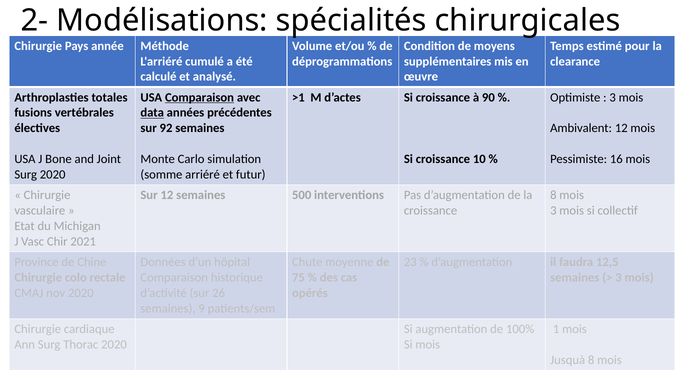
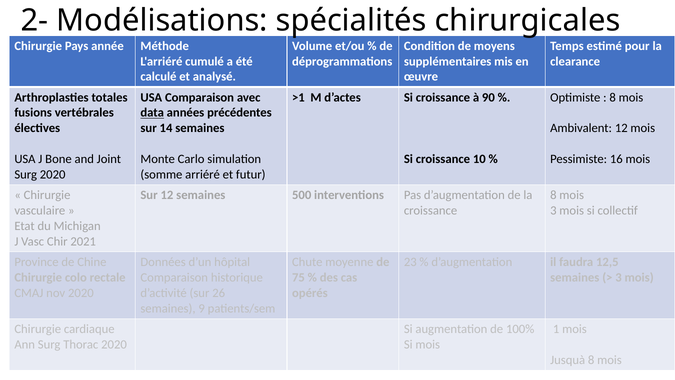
Comparaison at (200, 97) underline: present -> none
3 at (613, 97): 3 -> 8
92: 92 -> 14
